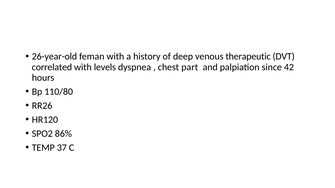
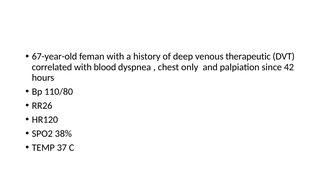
26-year-old: 26-year-old -> 67-year-old
levels: levels -> blood
part: part -> only
86%: 86% -> 38%
